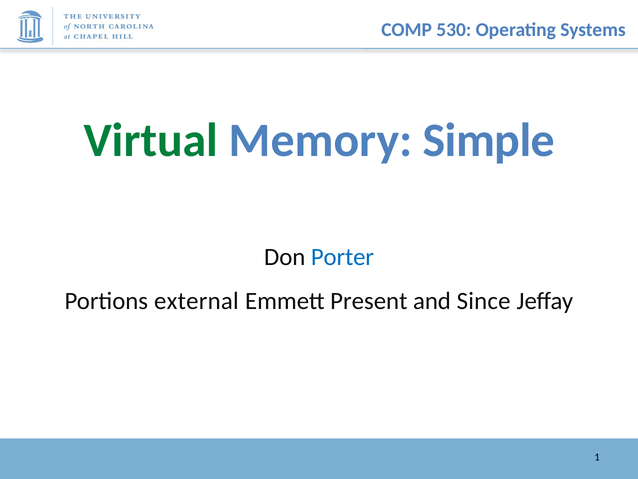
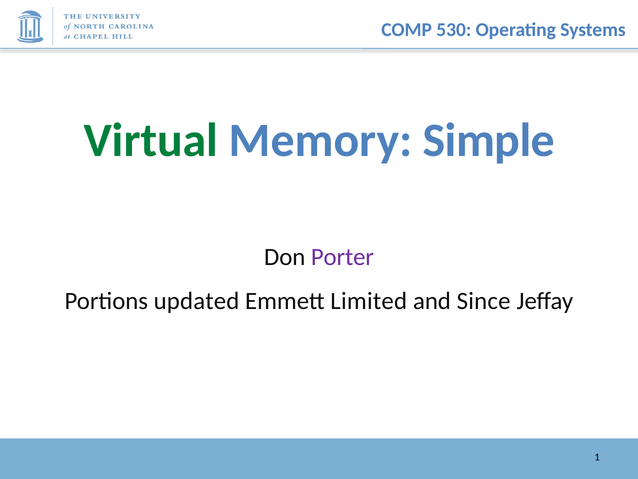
Porter colour: blue -> purple
external: external -> updated
Present: Present -> Limited
